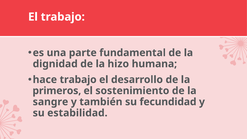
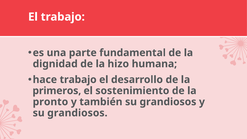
sangre: sangre -> pronto
también su fecundidad: fecundidad -> grandiosos
estabilidad at (77, 113): estabilidad -> grandiosos
